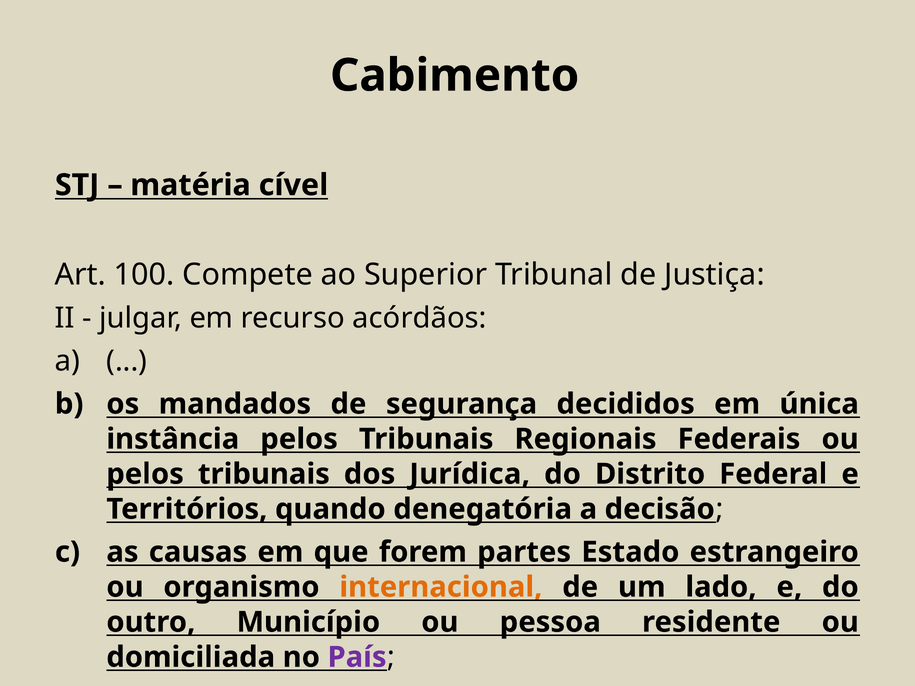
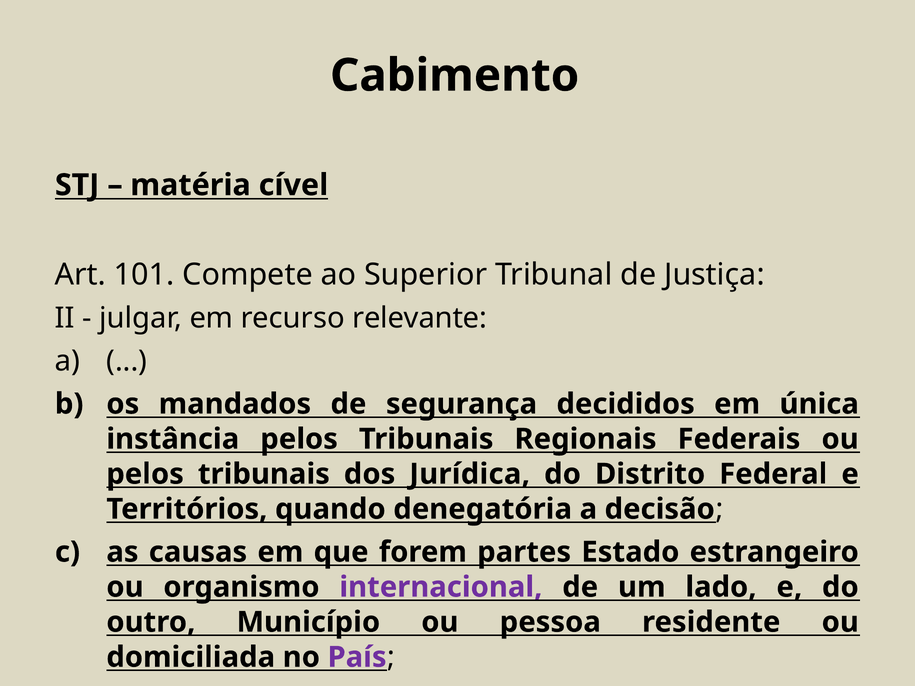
100: 100 -> 101
acórdãos: acórdãos -> relevante
internacional colour: orange -> purple
